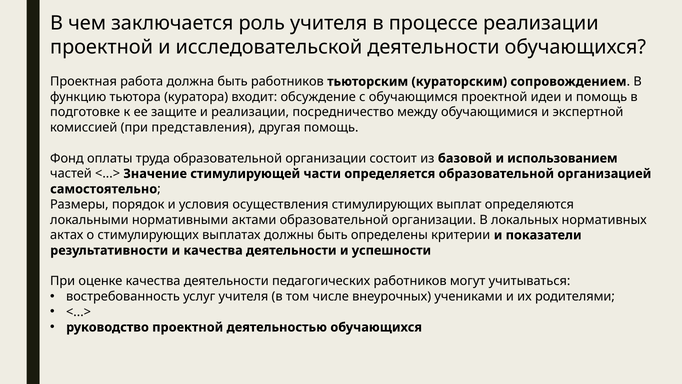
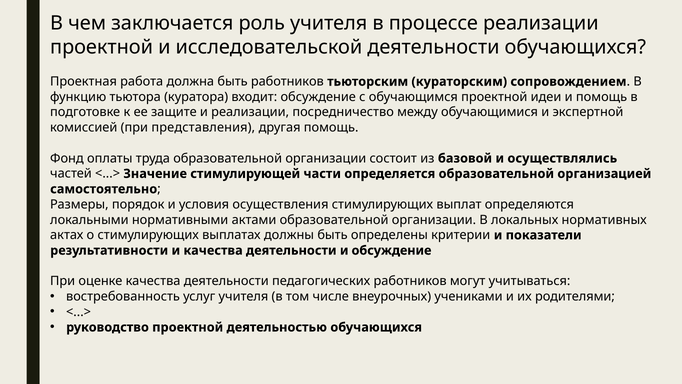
использованием: использованием -> осуществлялись
и успешности: успешности -> обсуждение
